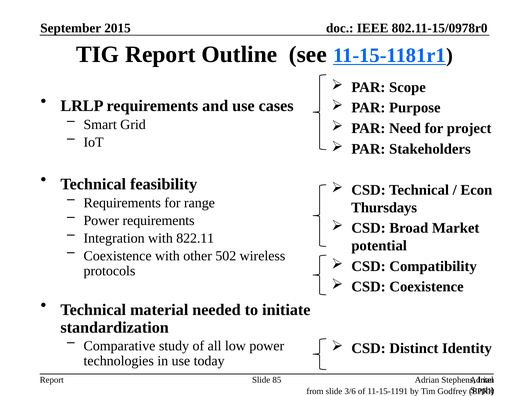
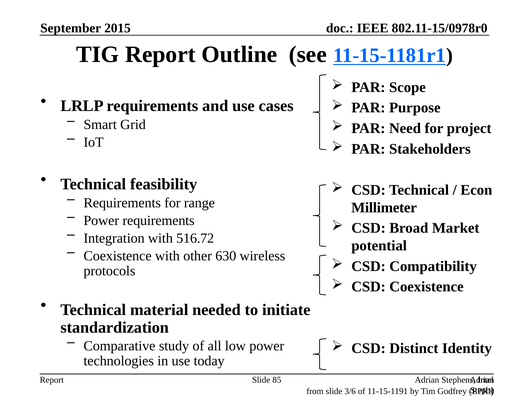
Thursdays: Thursdays -> Millimeter
822.11: 822.11 -> 516.72
502: 502 -> 630
